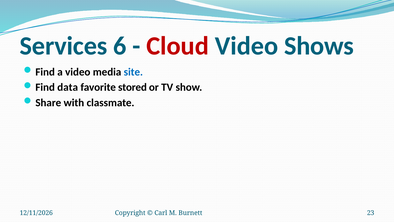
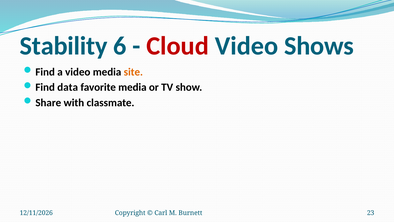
Services: Services -> Stability
site colour: blue -> orange
favorite stored: stored -> media
